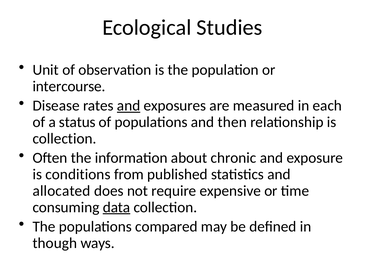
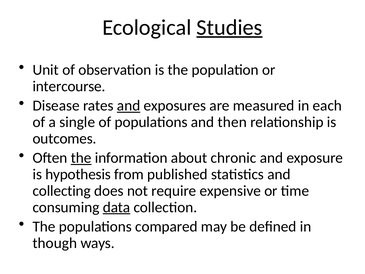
Studies underline: none -> present
status: status -> single
collection at (64, 138): collection -> outcomes
the at (81, 158) underline: none -> present
conditions: conditions -> hypothesis
allocated: allocated -> collecting
